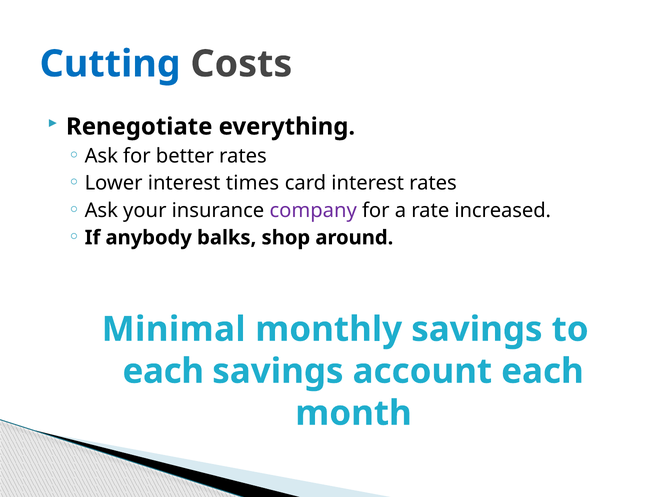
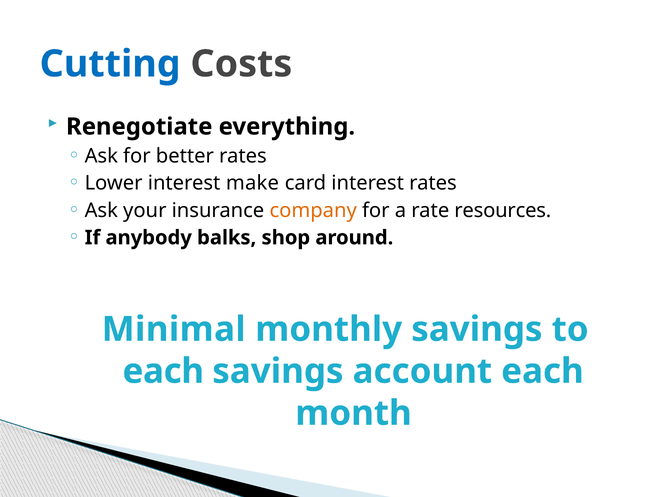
times: times -> make
company colour: purple -> orange
increased: increased -> resources
